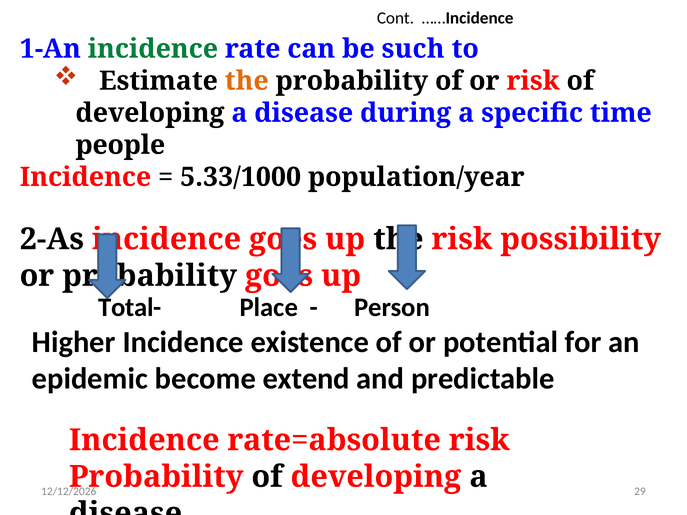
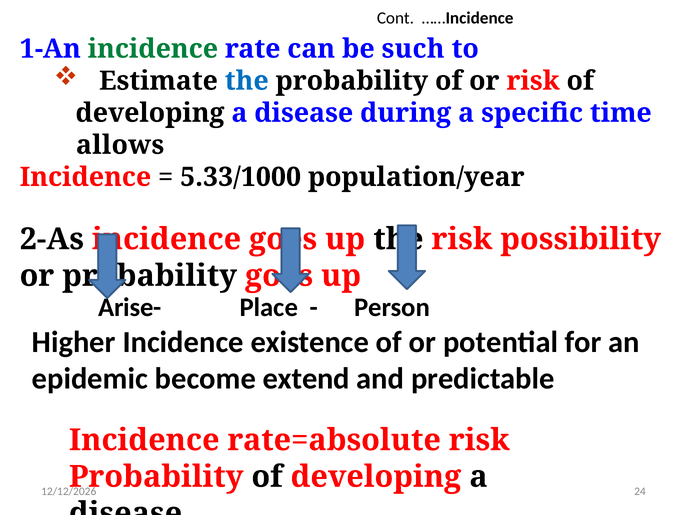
the at (247, 81) colour: orange -> blue
people: people -> allows
Total-: Total- -> Arise-
29: 29 -> 24
